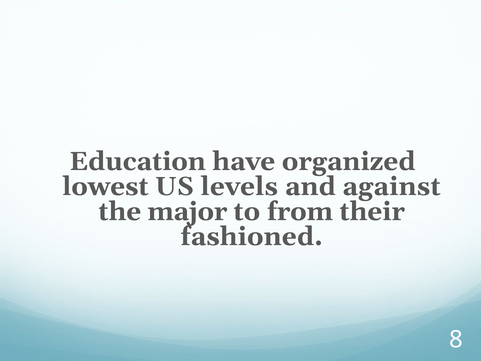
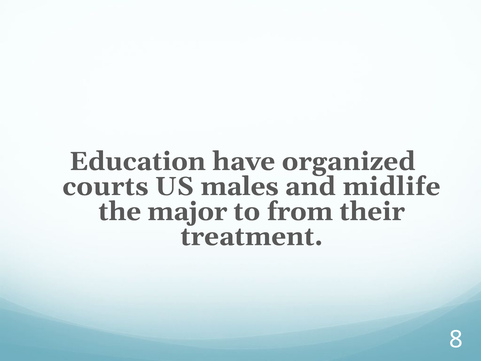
lowest: lowest -> courts
levels: levels -> males
against: against -> midlife
fashioned: fashioned -> treatment
